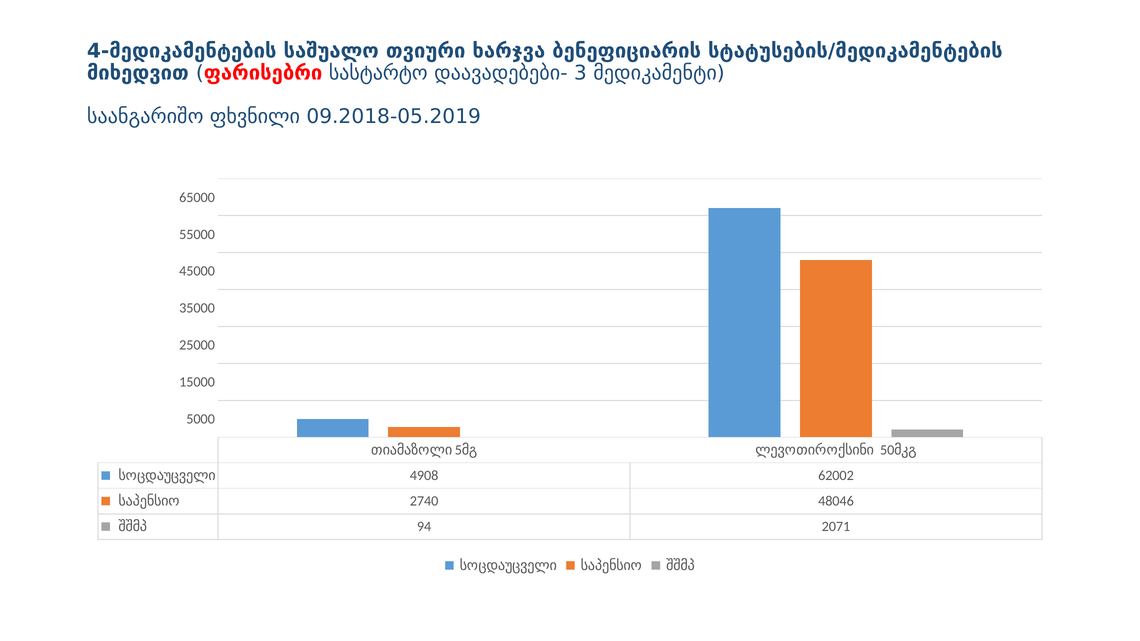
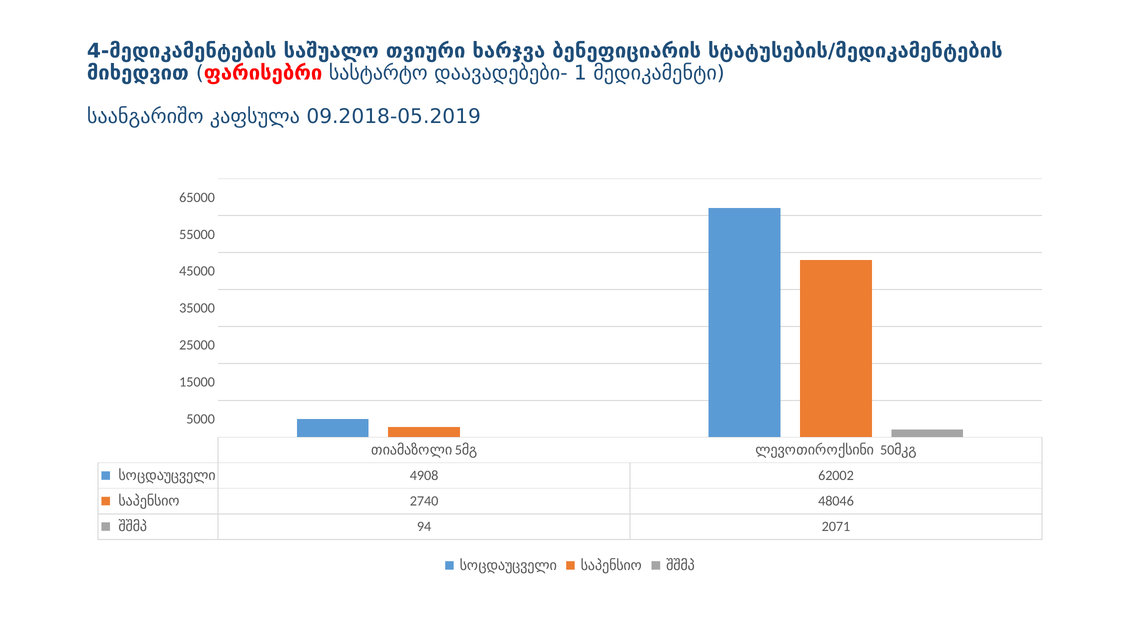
3: 3 -> 1
ფხვნილი: ფხვნილი -> კაფსულა
